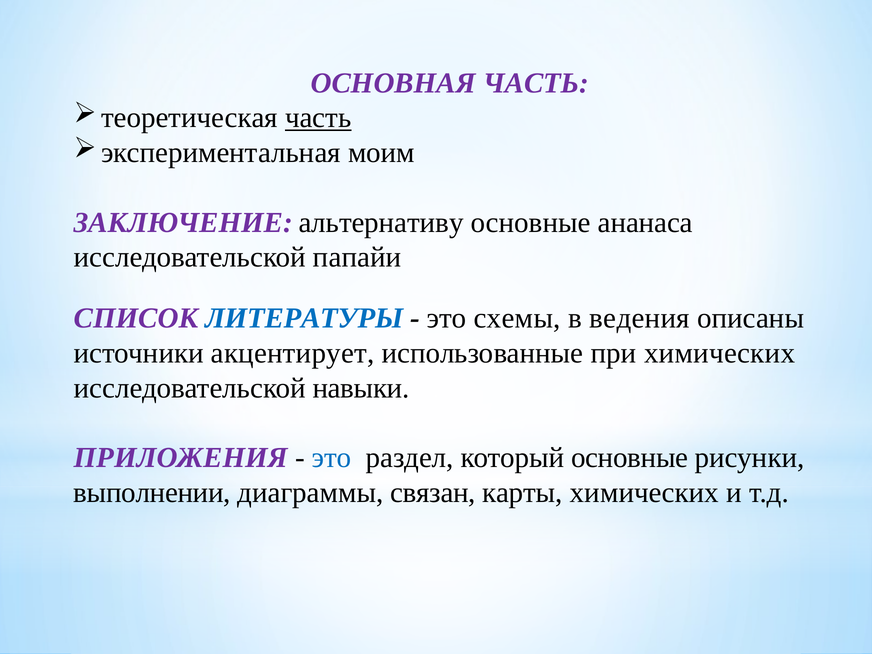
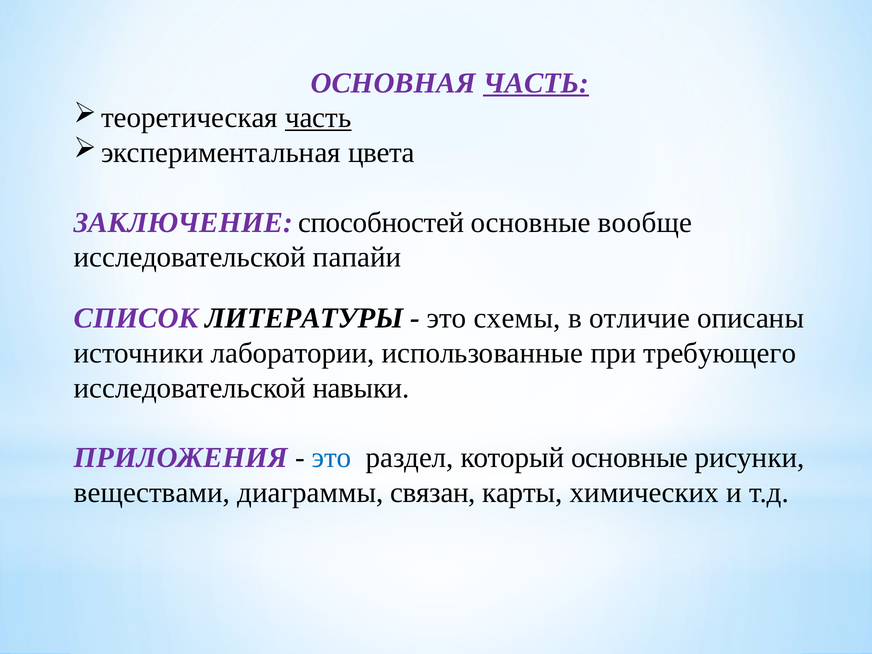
ЧАСТЬ at (536, 83) underline: none -> present
моим: моим -> цвета
альтернативу: альтернативу -> способностей
ананаса: ананаса -> вообще
ЛИТЕРАТУРЫ colour: blue -> black
ведения: ведения -> отличие
акцентирует: акцентирует -> лаборатории
при химических: химических -> требующего
выполнении: выполнении -> веществами
